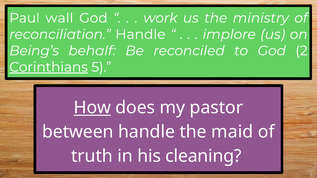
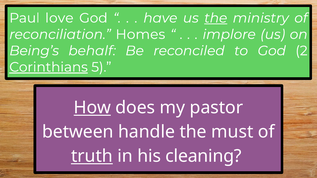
wall: wall -> love
work: work -> have
the at (216, 18) underline: none -> present
reconciliation Handle: Handle -> Homes
maid: maid -> must
truth underline: none -> present
